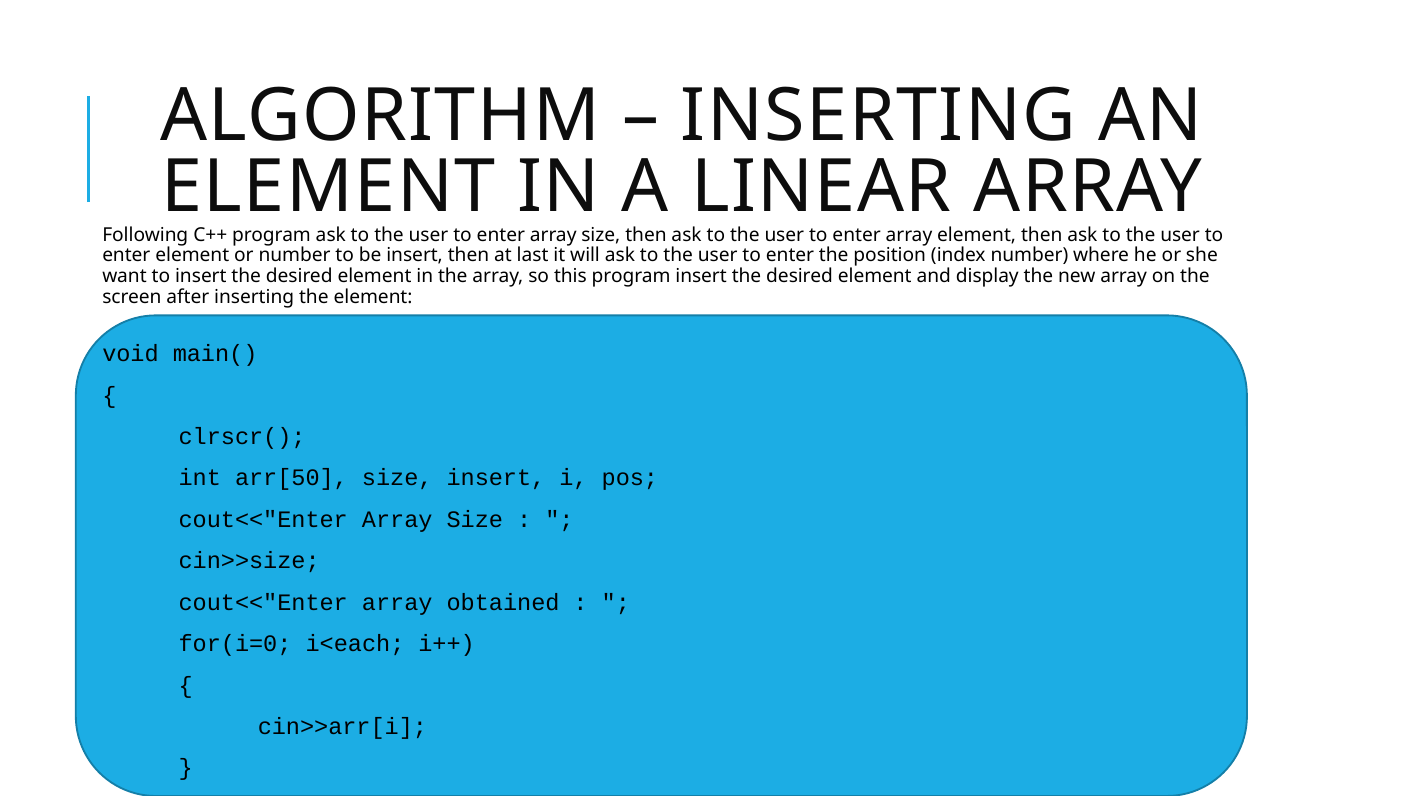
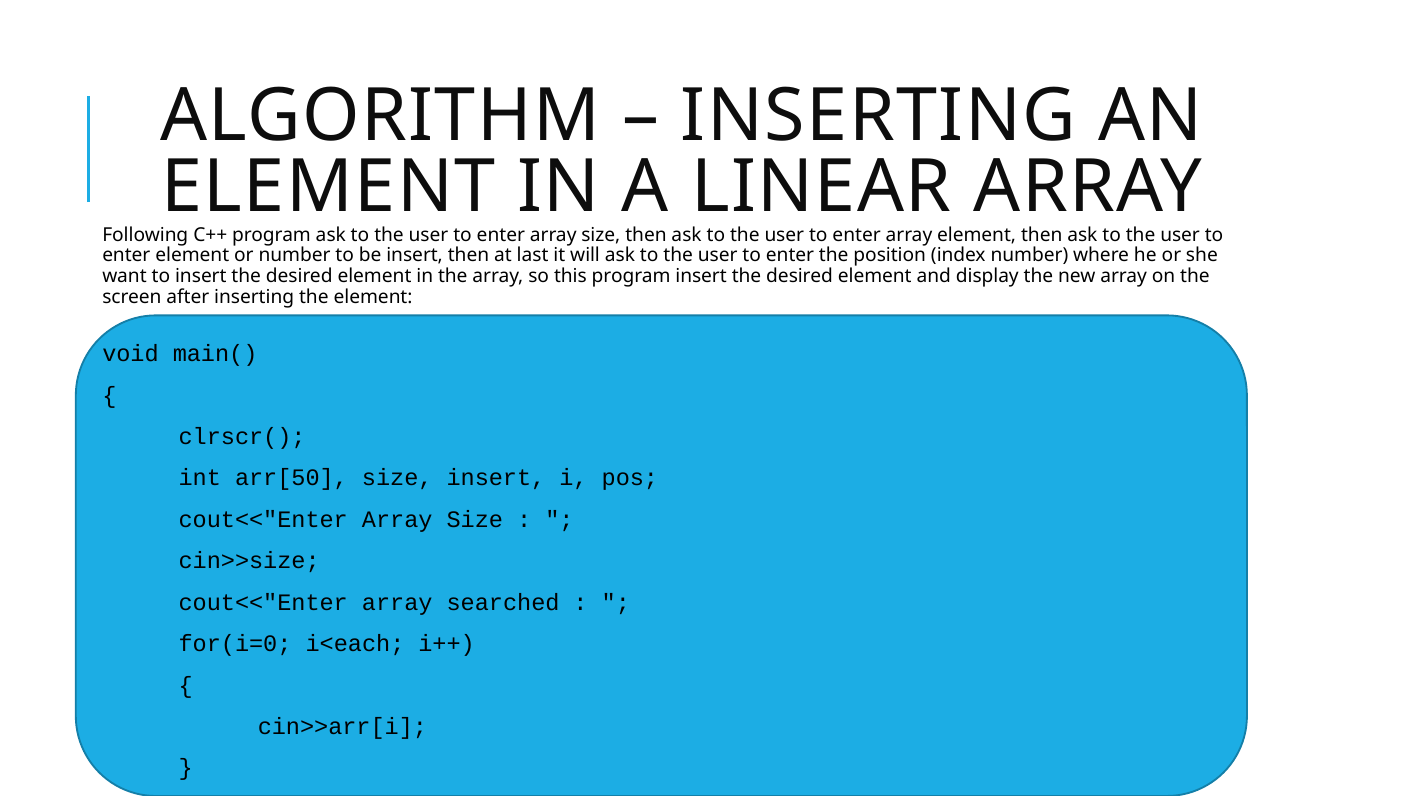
obtained: obtained -> searched
